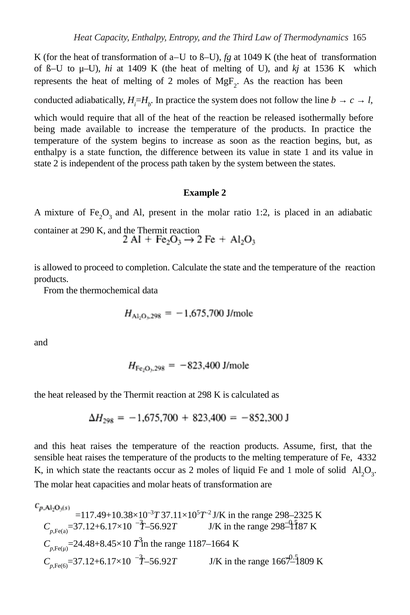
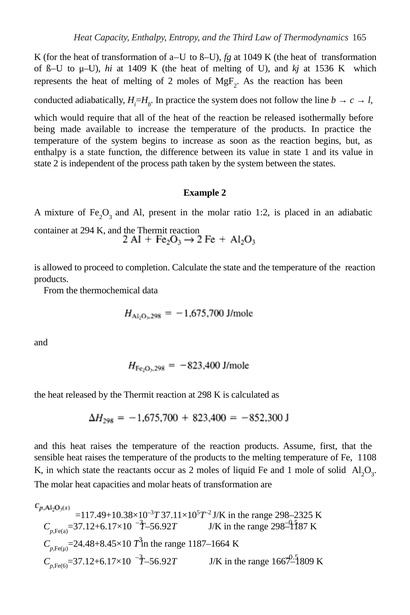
290: 290 -> 294
4332: 4332 -> 1108
